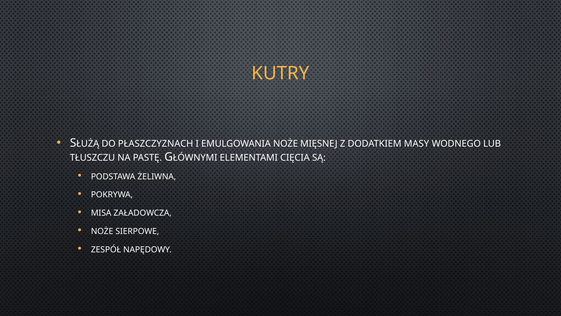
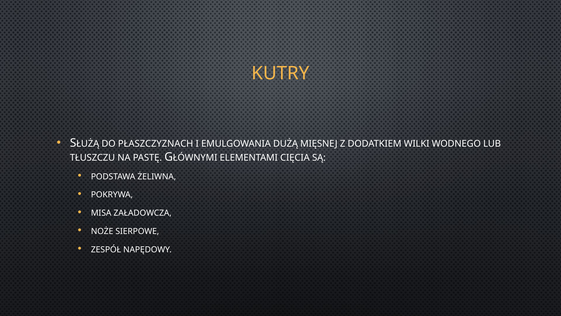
EMULGOWANIA NOŻE: NOŻE -> DUŻĄ
MASY: MASY -> WILKI
